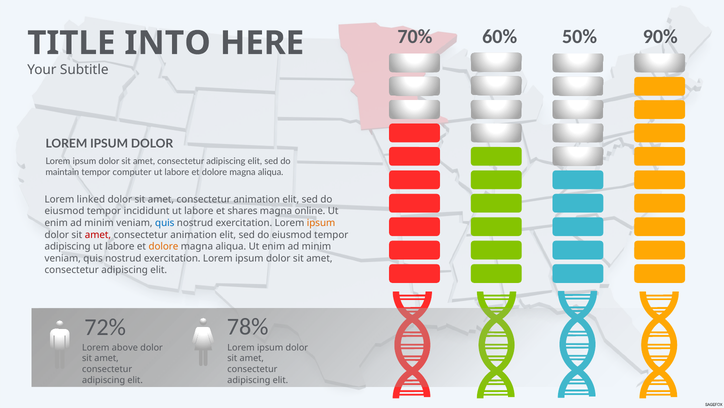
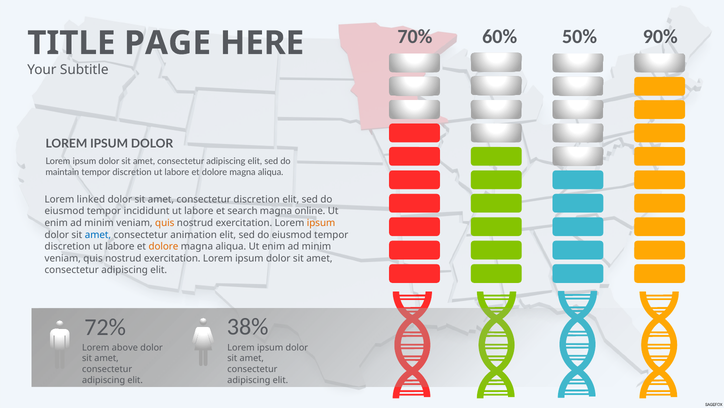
INTO: INTO -> PAGE
computer at (132, 172): computer -> discretion
animation at (257, 199): animation -> discretion
shares: shares -> search
quis at (165, 223) colour: blue -> orange
amet at (98, 234) colour: red -> blue
adipiscing at (68, 246): adipiscing -> discretion
78%: 78% -> 38%
